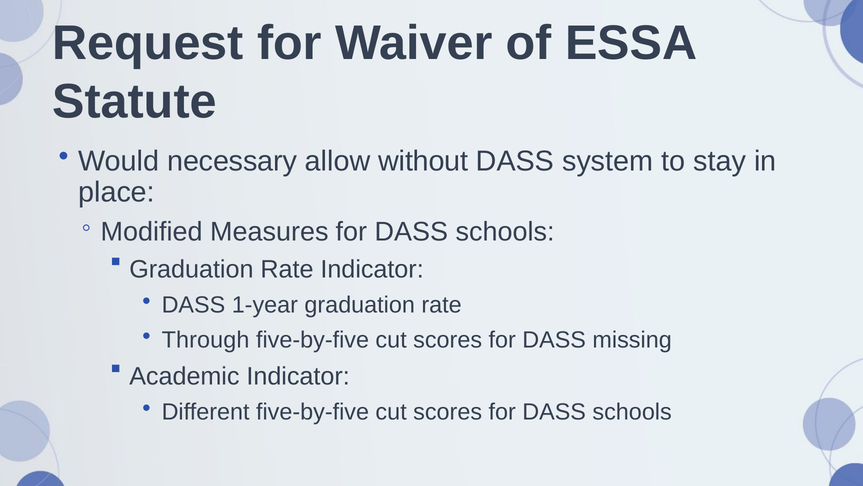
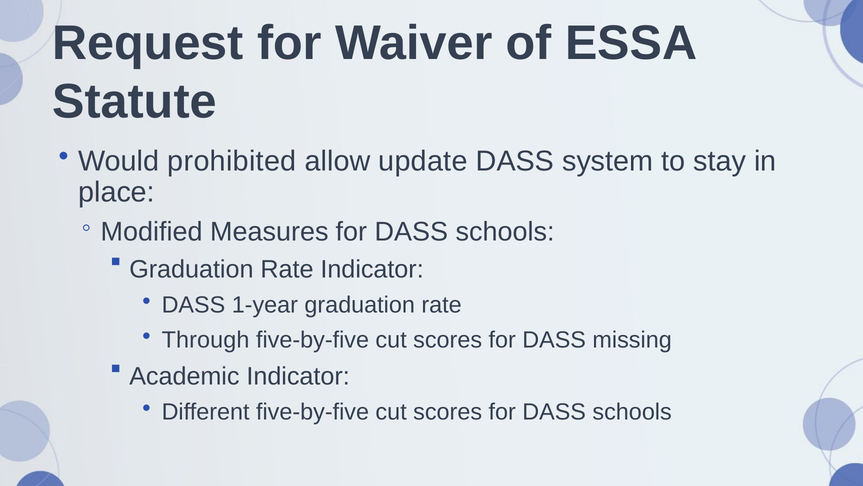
necessary: necessary -> prohibited
without: without -> update
